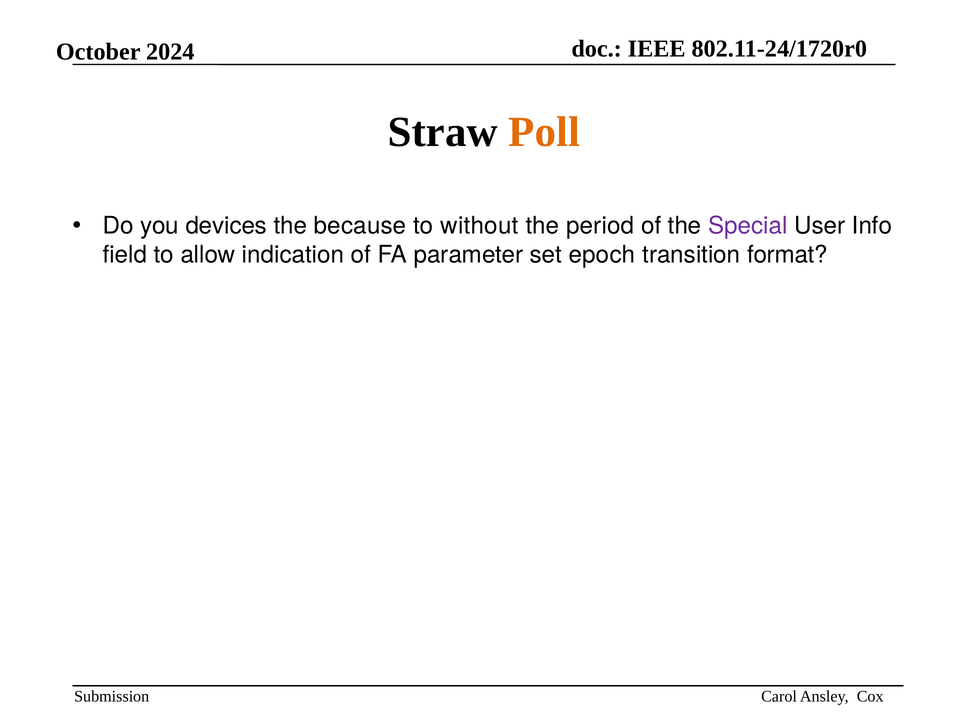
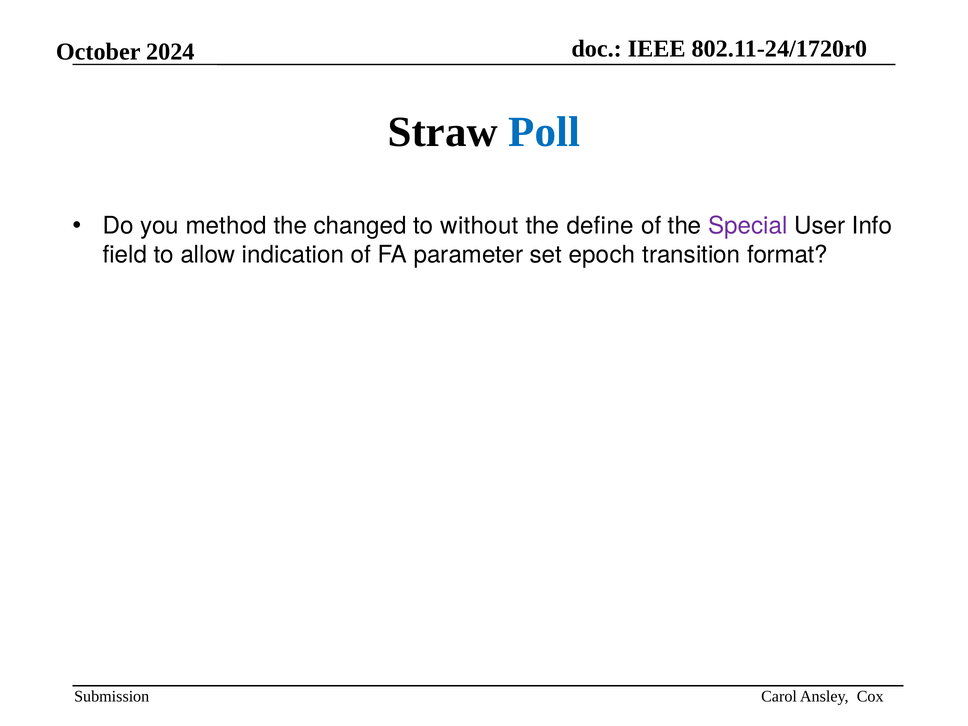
Poll colour: orange -> blue
devices: devices -> method
because: because -> changed
period: period -> define
